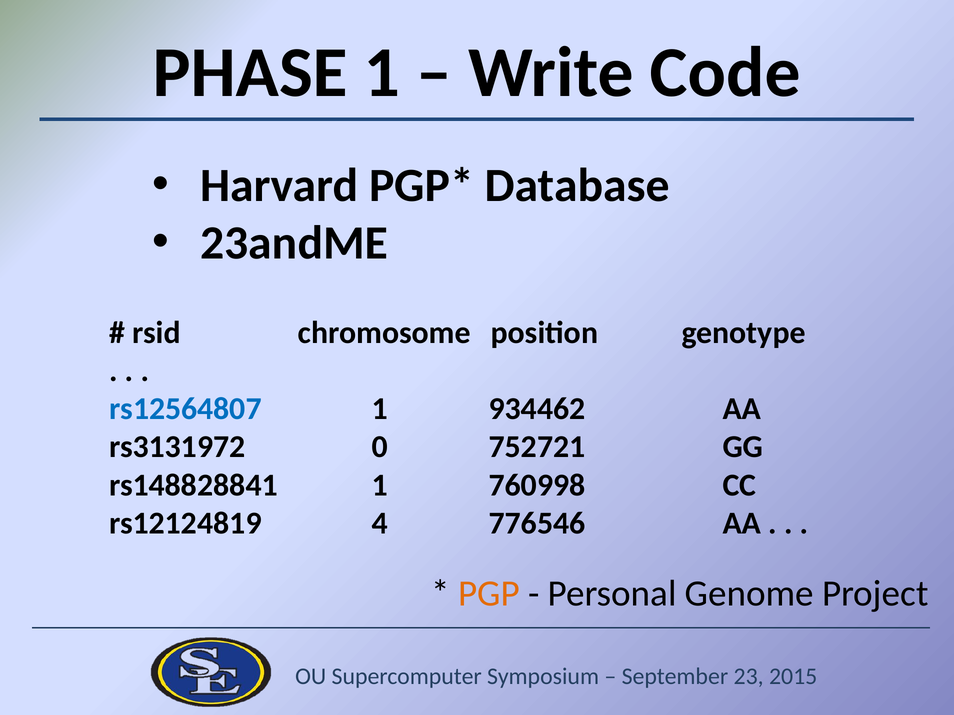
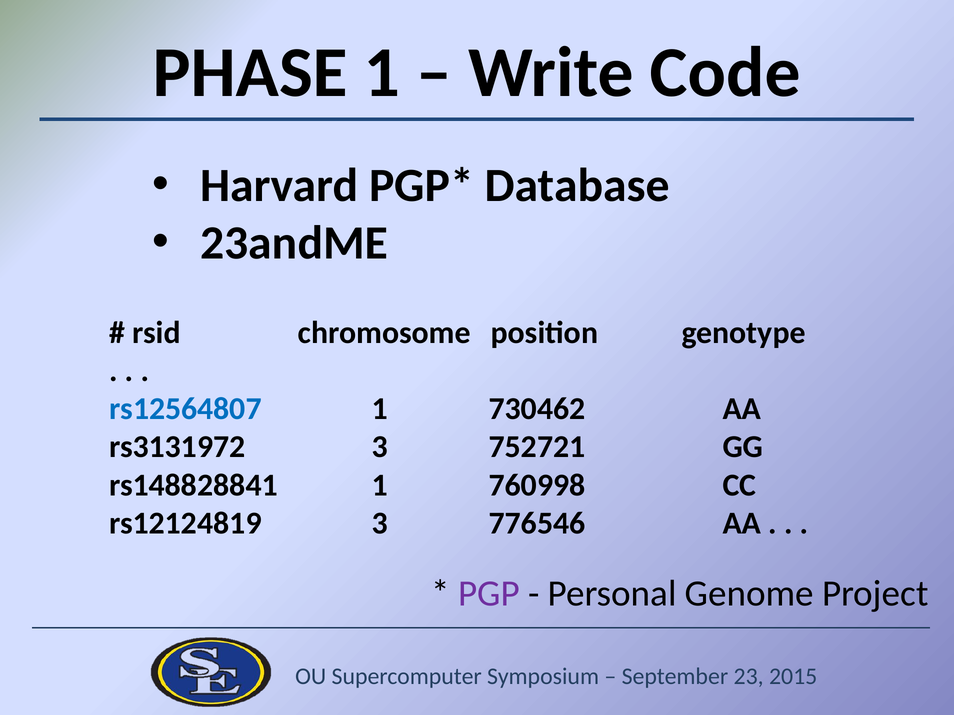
934462: 934462 -> 730462
rs3131972 0: 0 -> 3
rs12124819 4: 4 -> 3
PGP colour: orange -> purple
